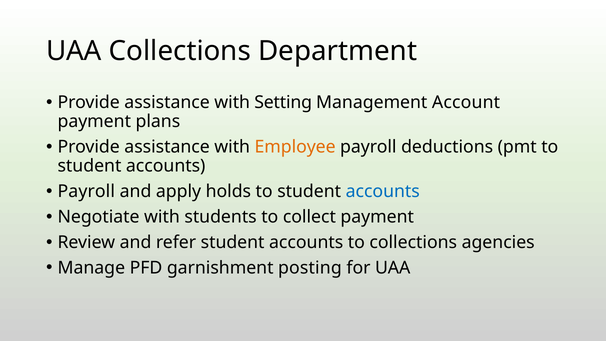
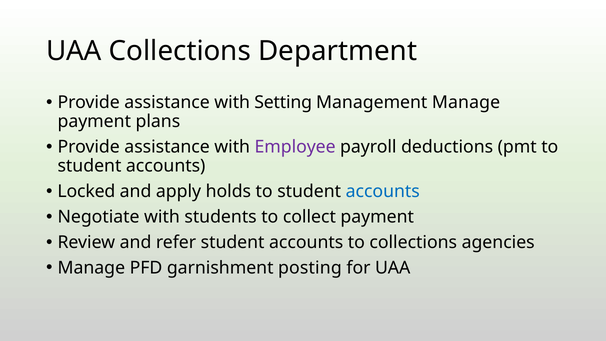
Management Account: Account -> Manage
Employee colour: orange -> purple
Payroll at (86, 191): Payroll -> Locked
